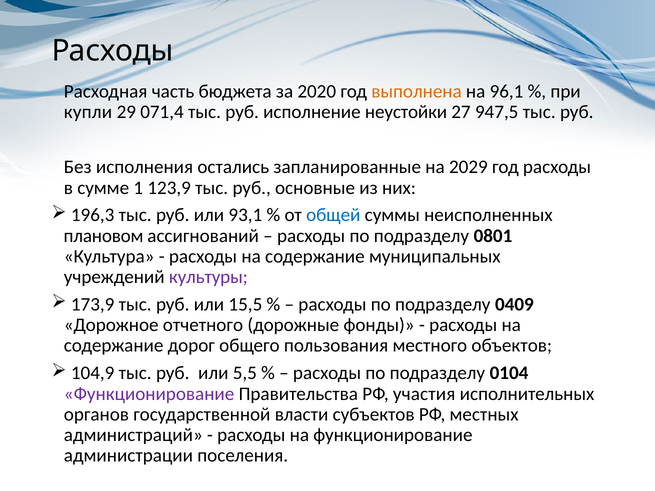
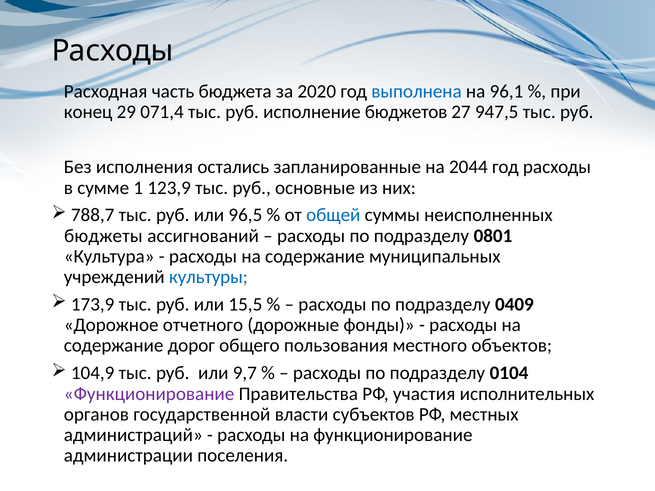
выполнена colour: orange -> blue
купли: купли -> конец
неустойки: неустойки -> бюджетов
2029: 2029 -> 2044
196,3: 196,3 -> 788,7
93,1: 93,1 -> 96,5
плановом: плановом -> бюджеты
культуры colour: purple -> blue
5,5: 5,5 -> 9,7
